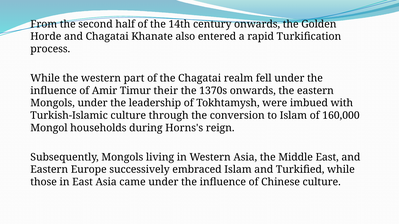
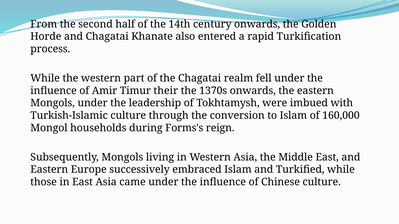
Horns's: Horns's -> Forms's
